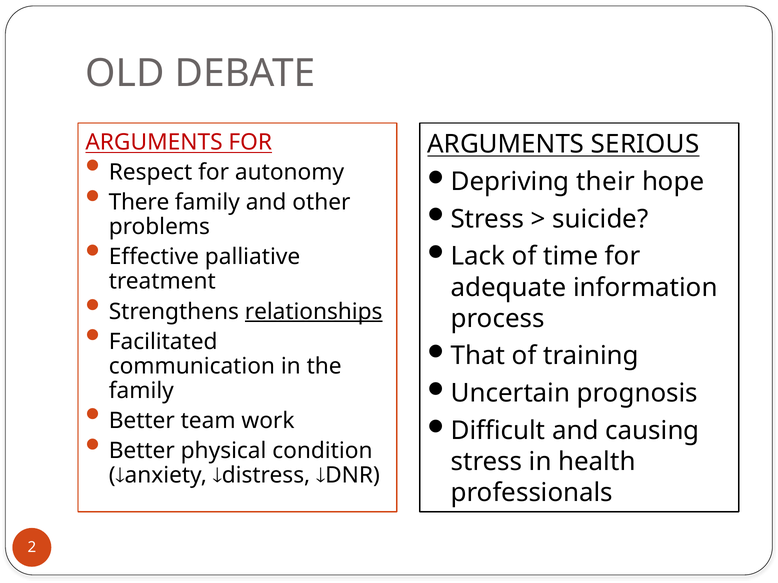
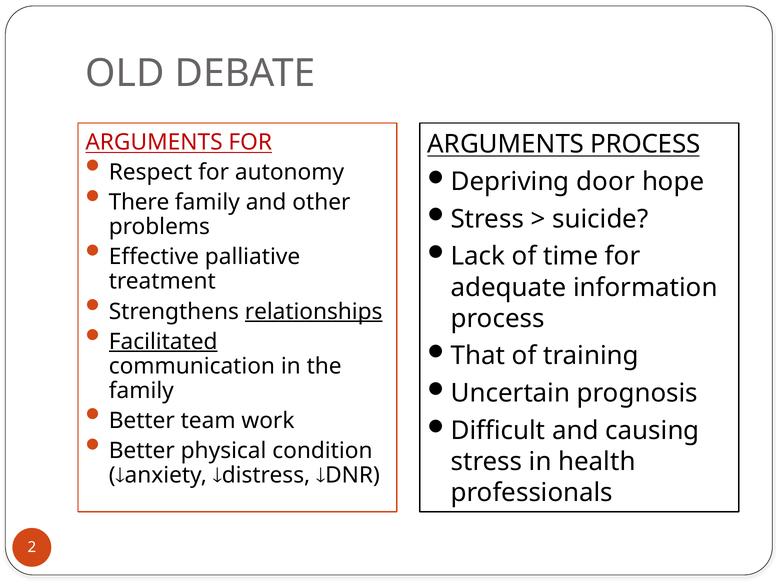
ARGUMENTS SERIOUS: SERIOUS -> PROCESS
their: their -> door
Facilitated underline: none -> present
